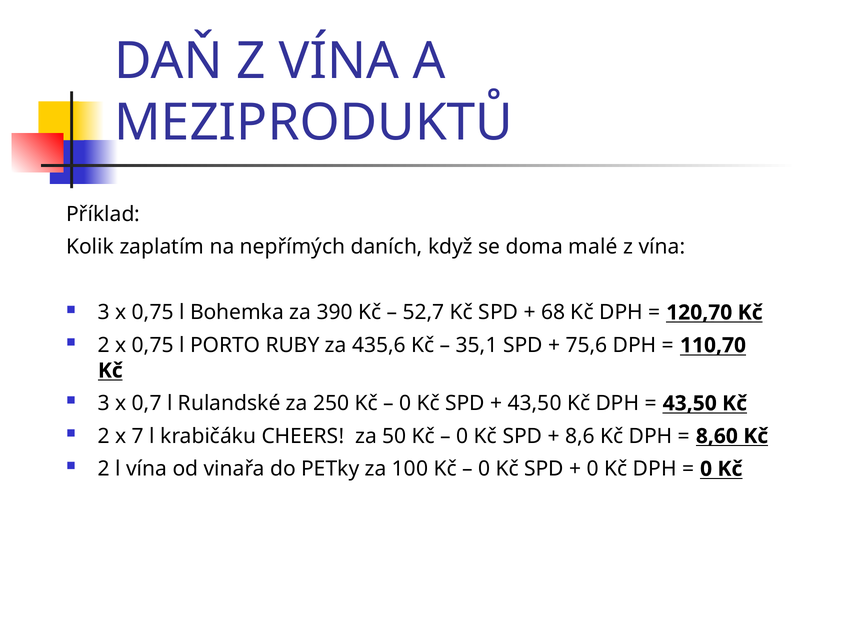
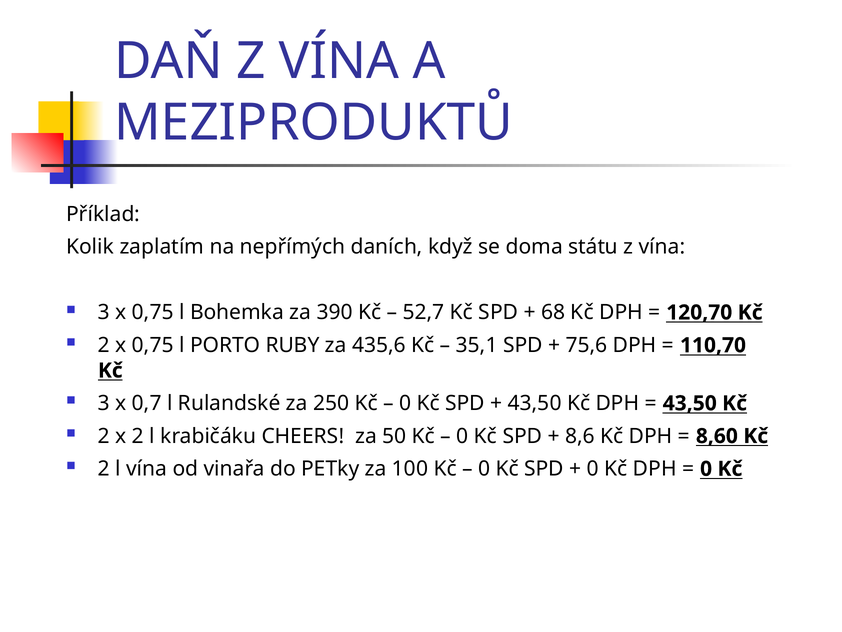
malé: malé -> státu
x 7: 7 -> 2
